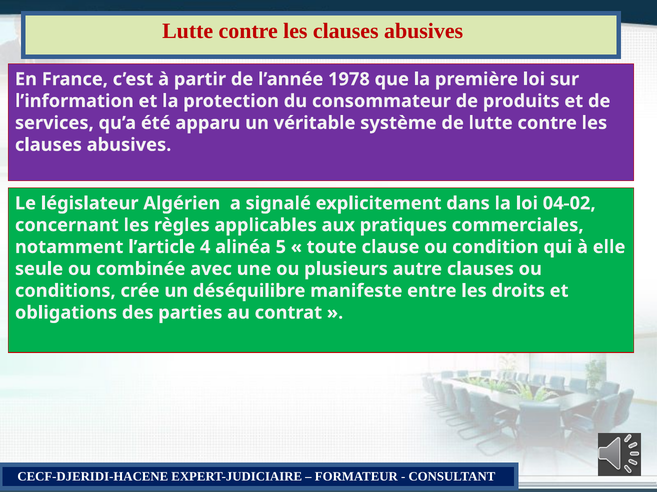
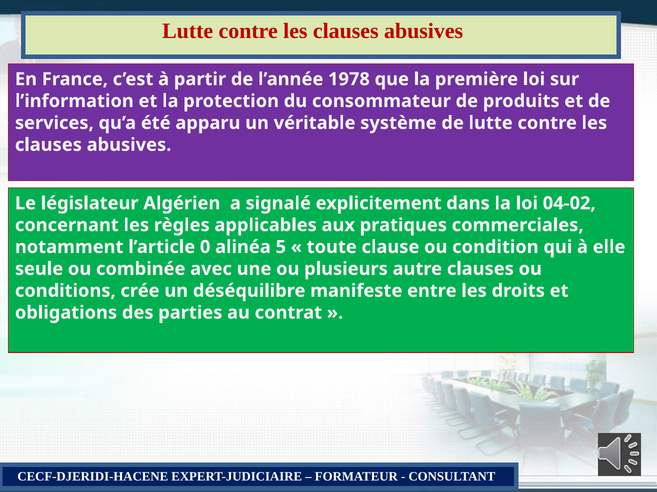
4: 4 -> 0
